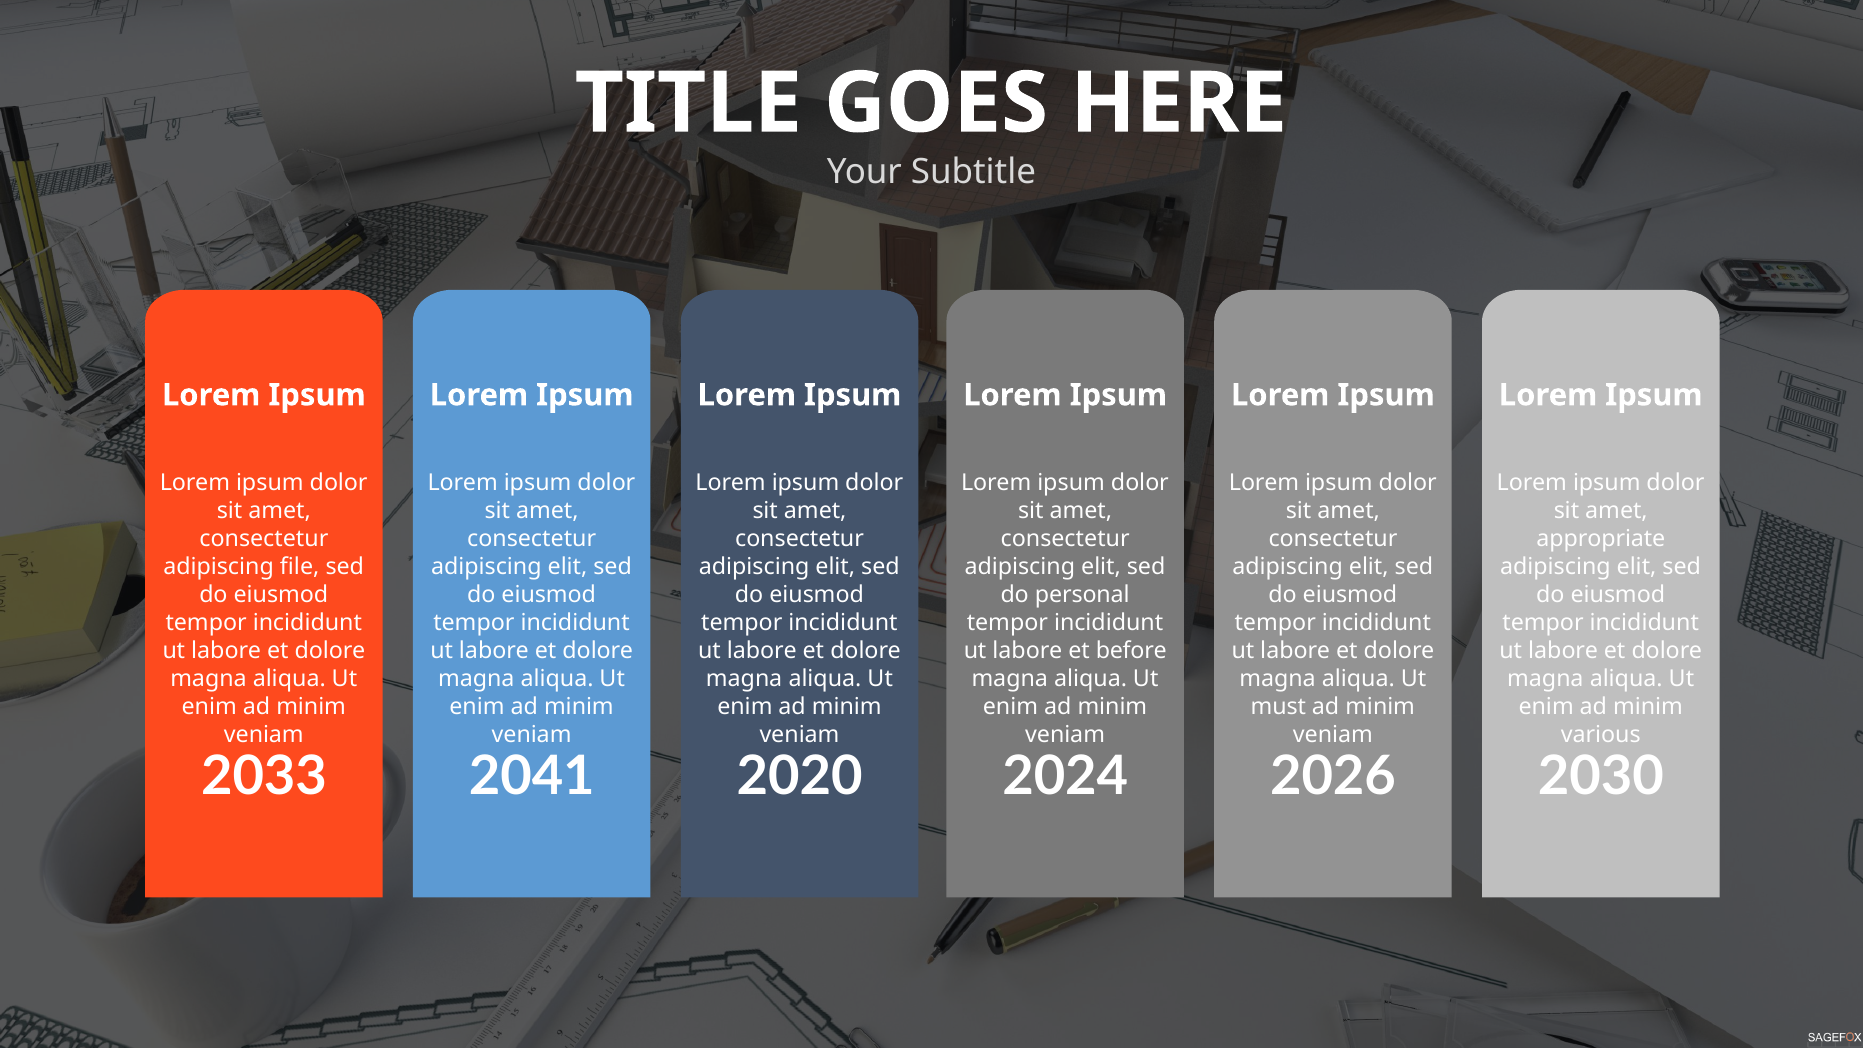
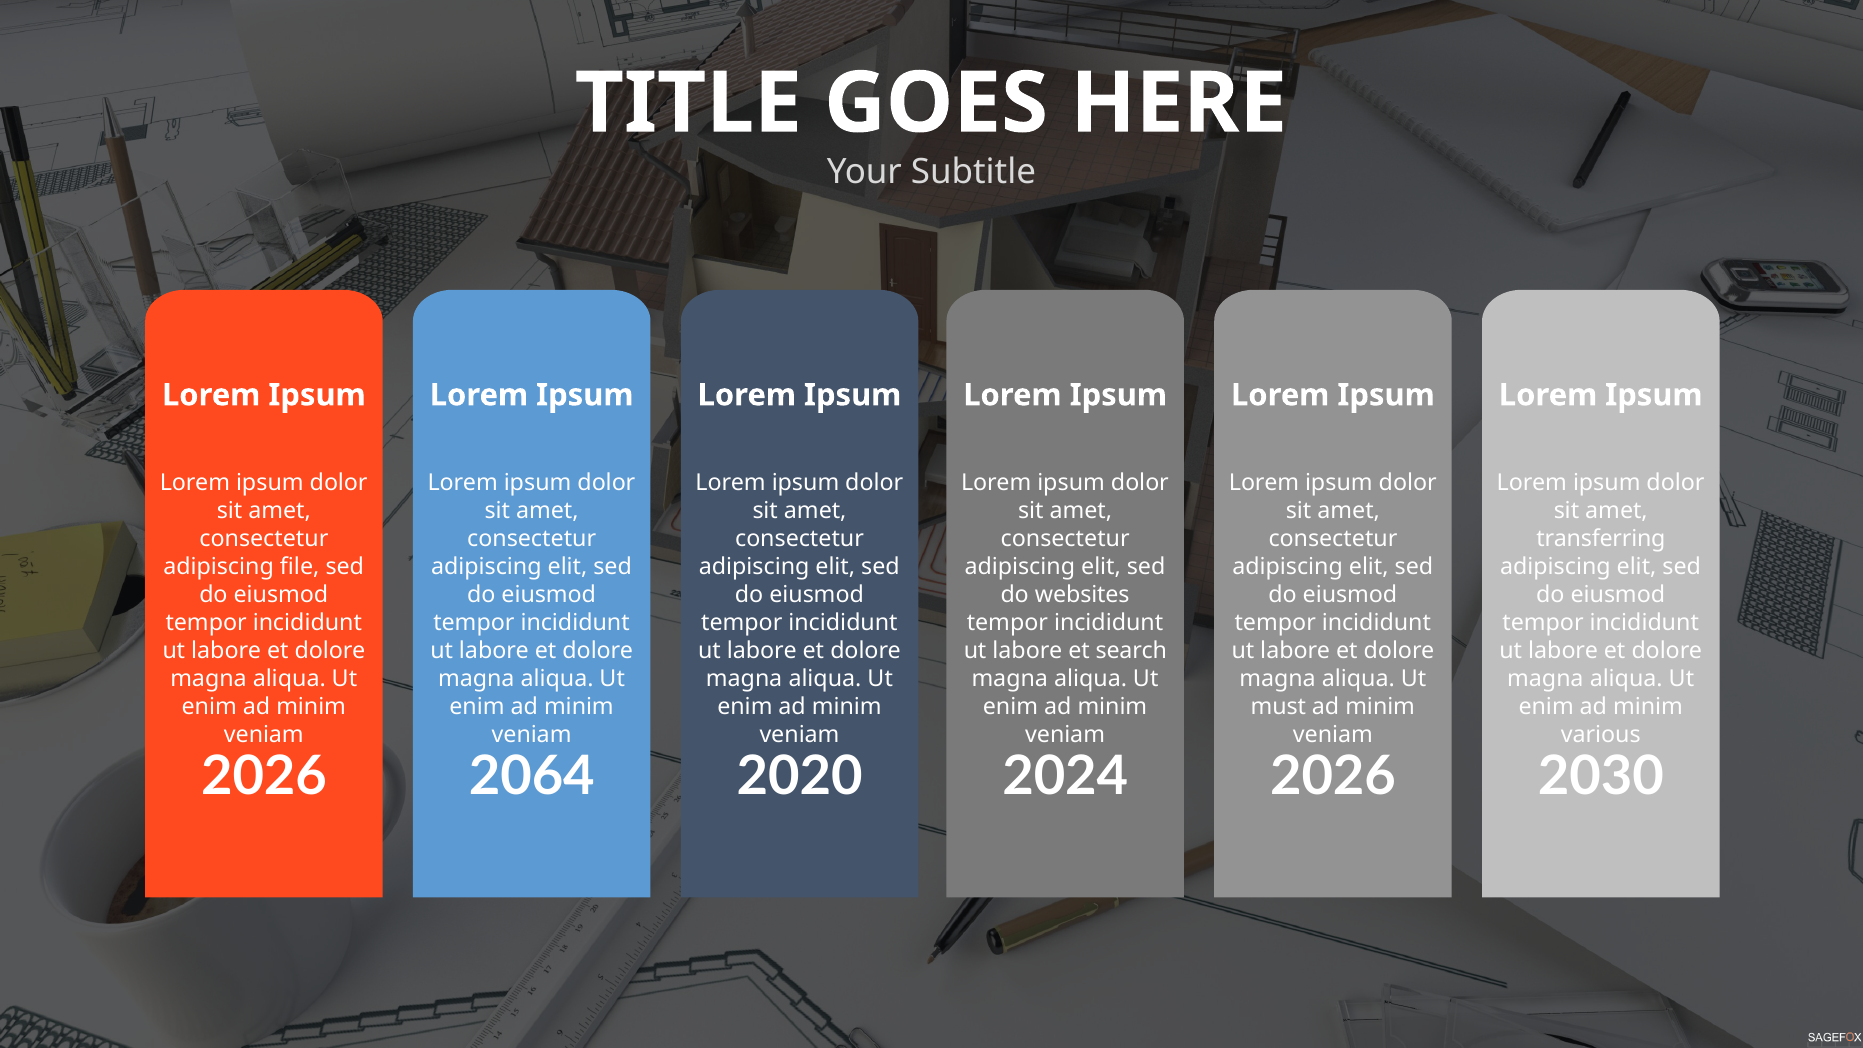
appropriate: appropriate -> transferring
personal: personal -> websites
before: before -> search
2033 at (264, 777): 2033 -> 2026
2041: 2041 -> 2064
